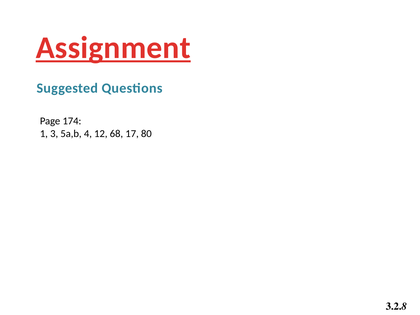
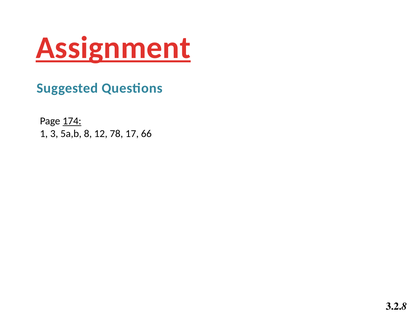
174 underline: none -> present
4: 4 -> 8
68: 68 -> 78
80: 80 -> 66
